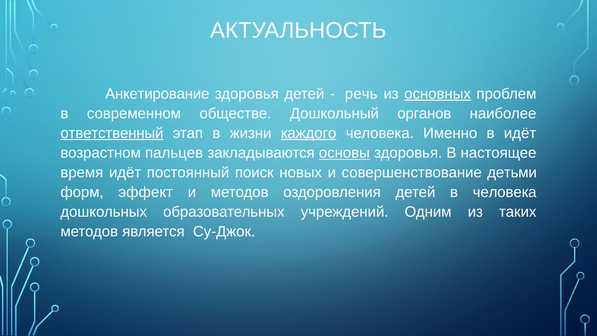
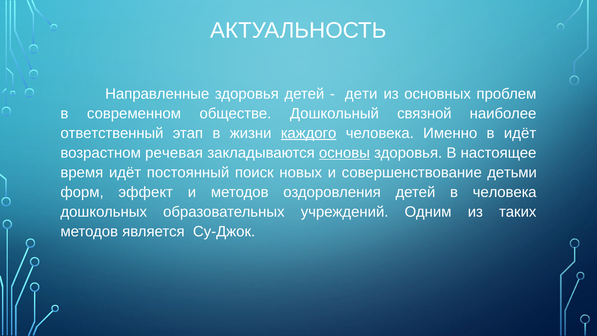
Анкетирование: Анкетирование -> Направленные
речь: речь -> дети
основных underline: present -> none
органов: органов -> связной
ответственный underline: present -> none
пальцев: пальцев -> речевая
